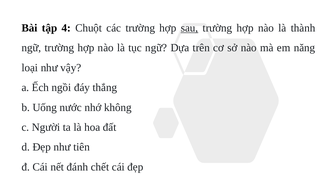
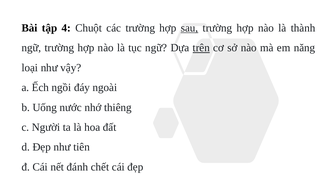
trên underline: none -> present
thắng: thắng -> ngoài
không: không -> thiêng
